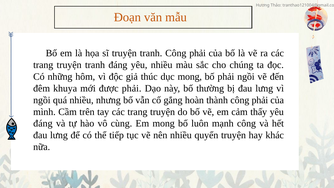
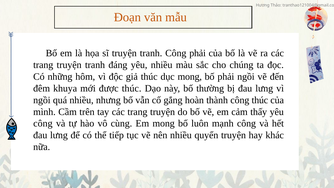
được phải: phải -> thúc
thành công phải: phải -> thúc
đáng at (43, 123): đáng -> công
